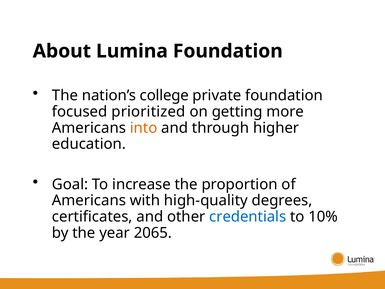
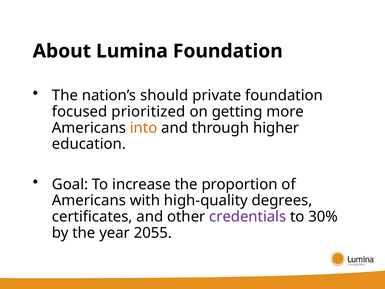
college: college -> should
credentials colour: blue -> purple
10%: 10% -> 30%
2065: 2065 -> 2055
